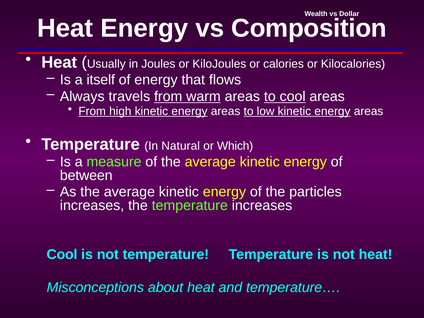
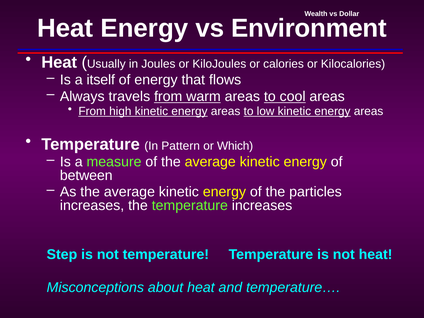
Composition: Composition -> Environment
Natural: Natural -> Pattern
Cool at (62, 255): Cool -> Step
